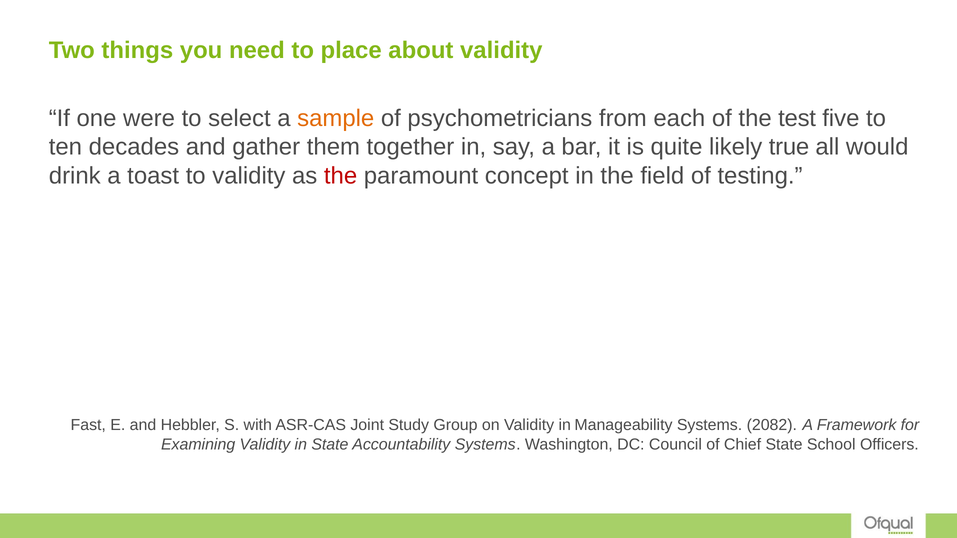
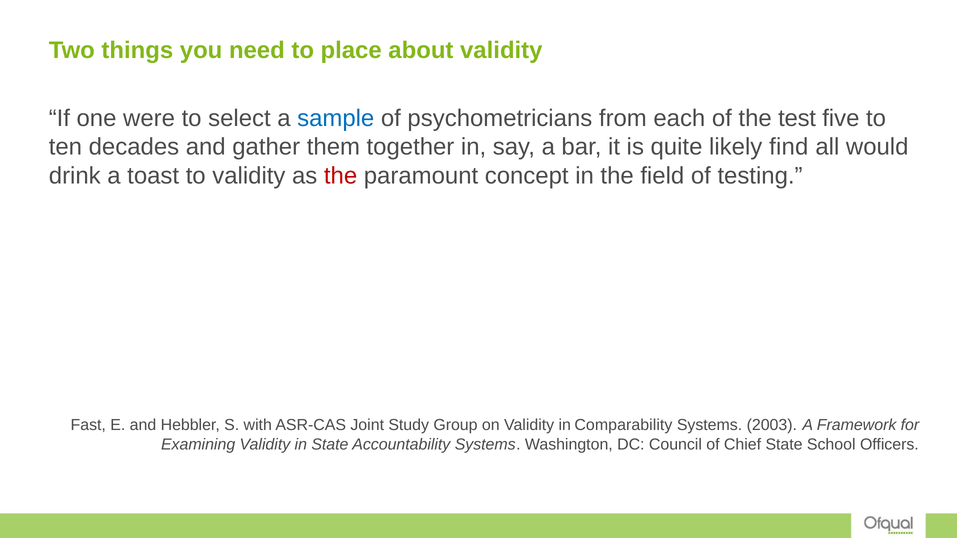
sample colour: orange -> blue
true: true -> find
Manageability: Manageability -> Comparability
2082: 2082 -> 2003
